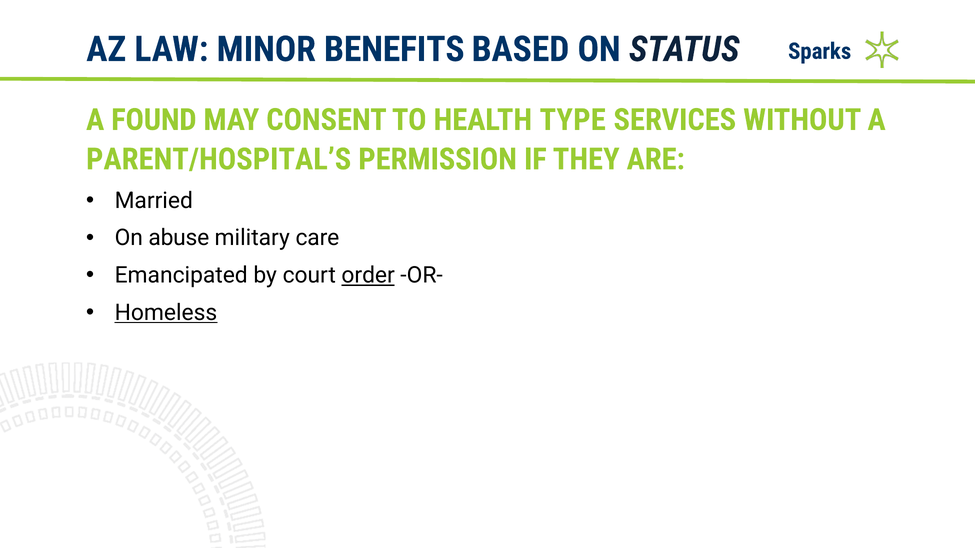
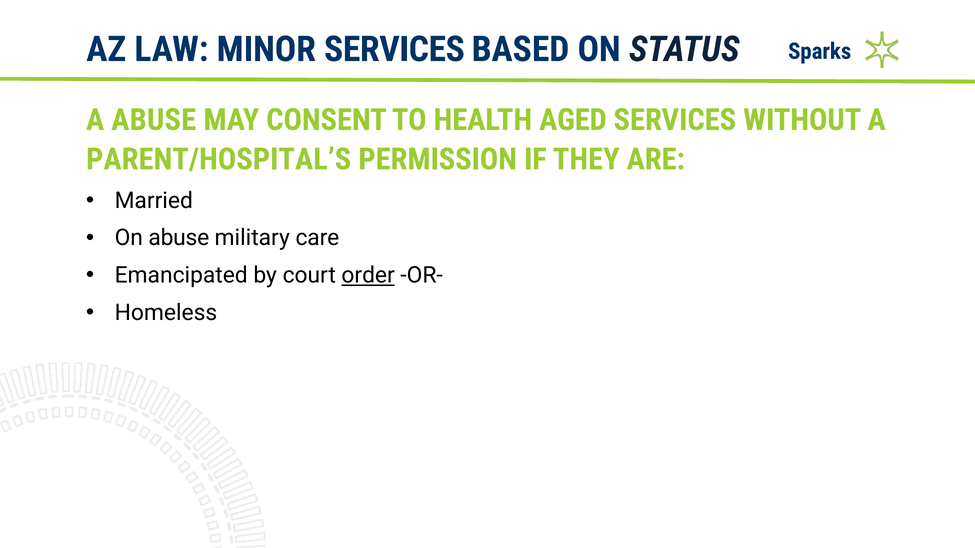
MINOR BENEFITS: BENEFITS -> SERVICES
A FOUND: FOUND -> ABUSE
TYPE: TYPE -> AGED
Homeless underline: present -> none
